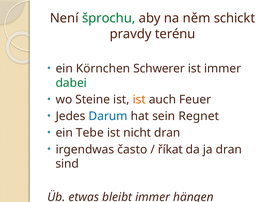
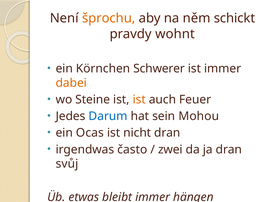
šprochu colour: green -> orange
terénu: terénu -> wohnt
dabei colour: green -> orange
Regnet: Regnet -> Mohou
Tebe: Tebe -> Ocas
říkat: říkat -> zwei
sind: sind -> svůj
